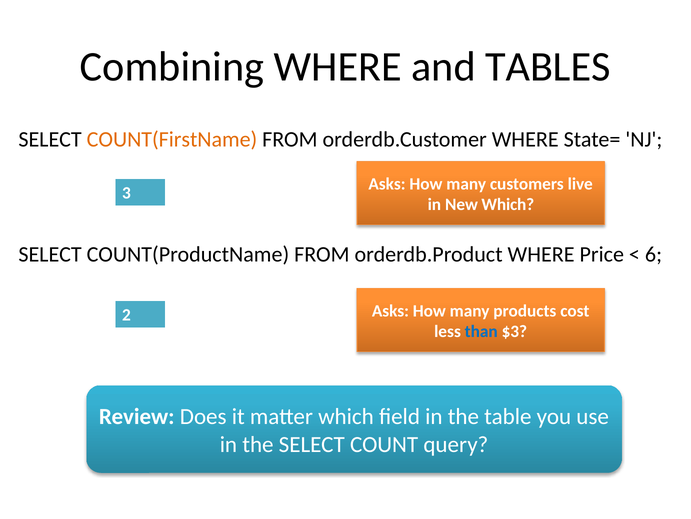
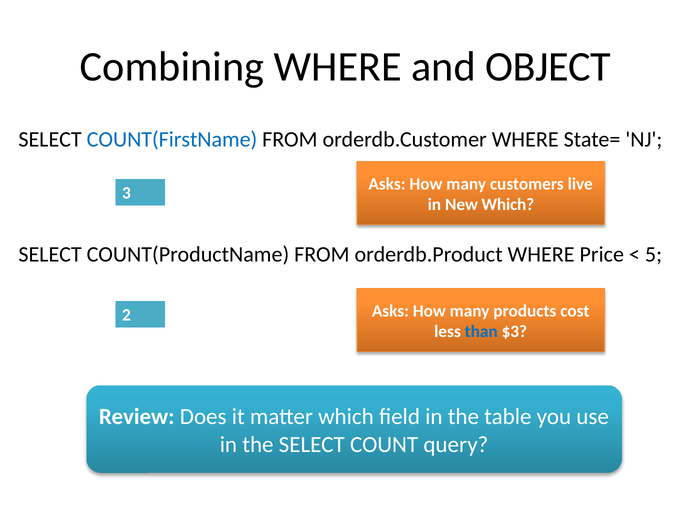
TABLES: TABLES -> OBJECT
COUNT(FirstName colour: orange -> blue
6: 6 -> 5
